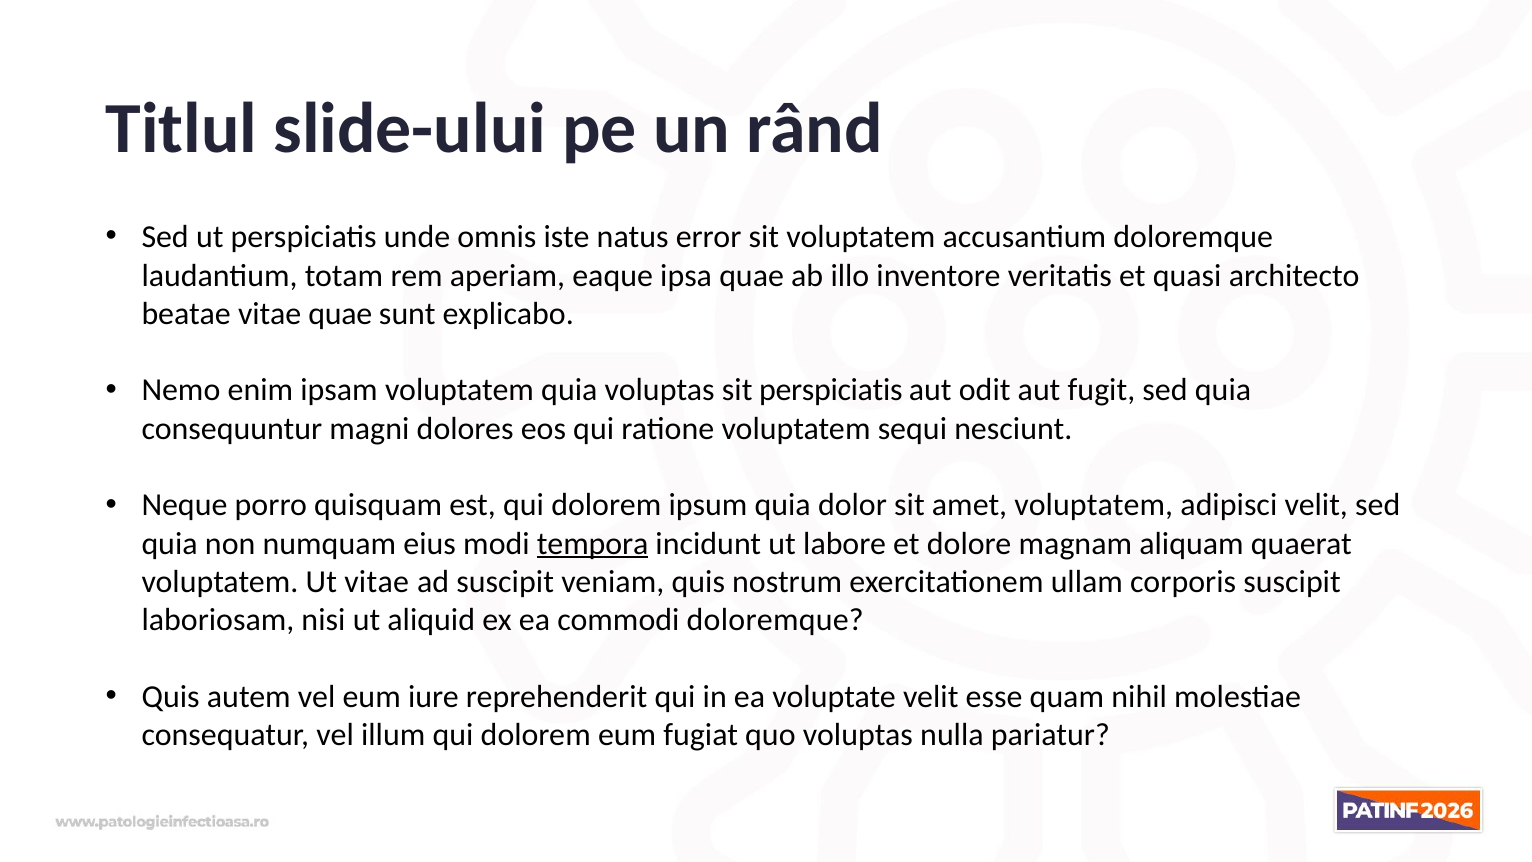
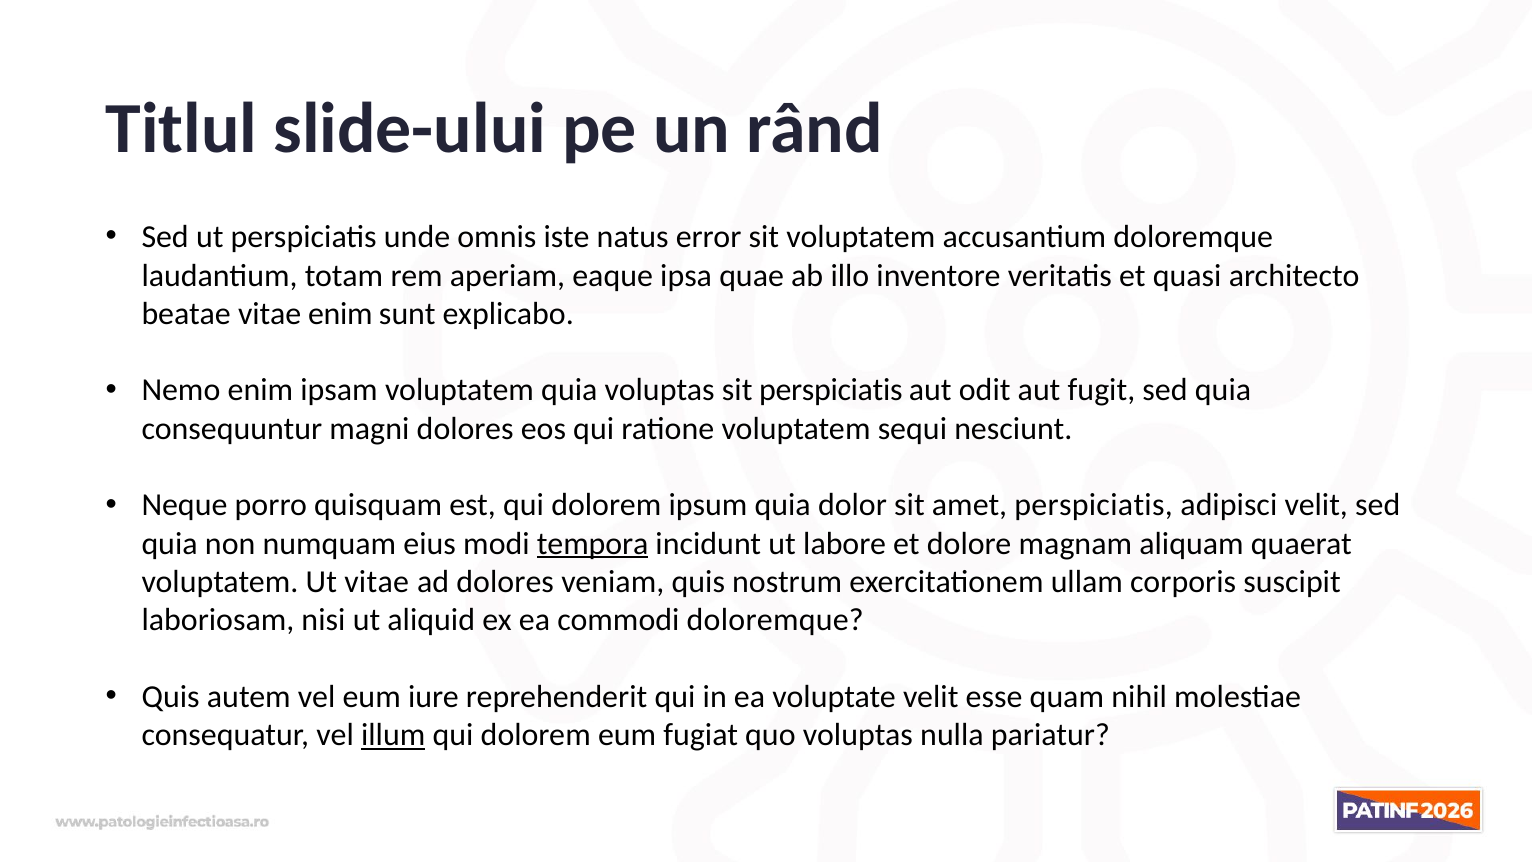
vitae quae: quae -> enim
amet voluptatem: voluptatem -> perspiciatis
ad suscipit: suscipit -> dolores
illum underline: none -> present
